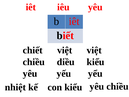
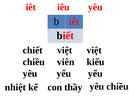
diều: diều -> viên
con kiểu: kiểu -> thầy
